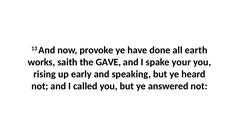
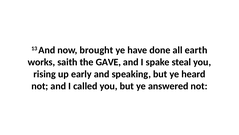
provoke: provoke -> brought
your: your -> steal
